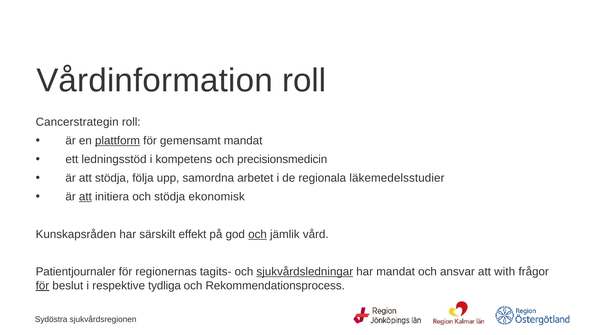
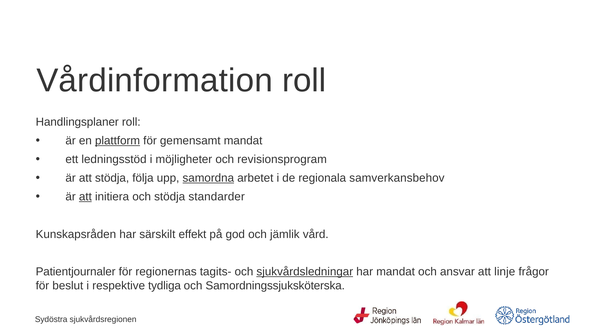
Cancerstrategin: Cancerstrategin -> Handlingsplaner
kompetens: kompetens -> möjligheter
precisionsmedicin: precisionsmedicin -> revisionsprogram
samordna underline: none -> present
läkemedelsstudier: läkemedelsstudier -> samverkansbehov
ekonomisk: ekonomisk -> standarder
och at (257, 234) underline: present -> none
with: with -> linje
för at (42, 285) underline: present -> none
Rekommendationsprocess: Rekommendationsprocess -> Samordningssjuksköterska
